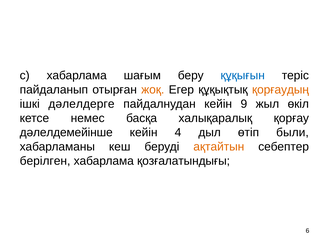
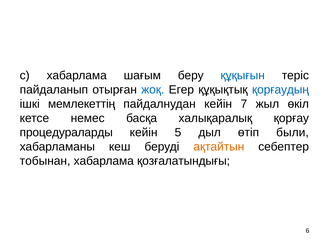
жоқ colour: orange -> blue
қорғаудың colour: orange -> blue
дәлелдерге: дәлелдерге -> мемлекеттің
9: 9 -> 7
дәлелдемейінше: дәлелдемейінше -> процедураларды
4: 4 -> 5
берілген: берілген -> тобынан
